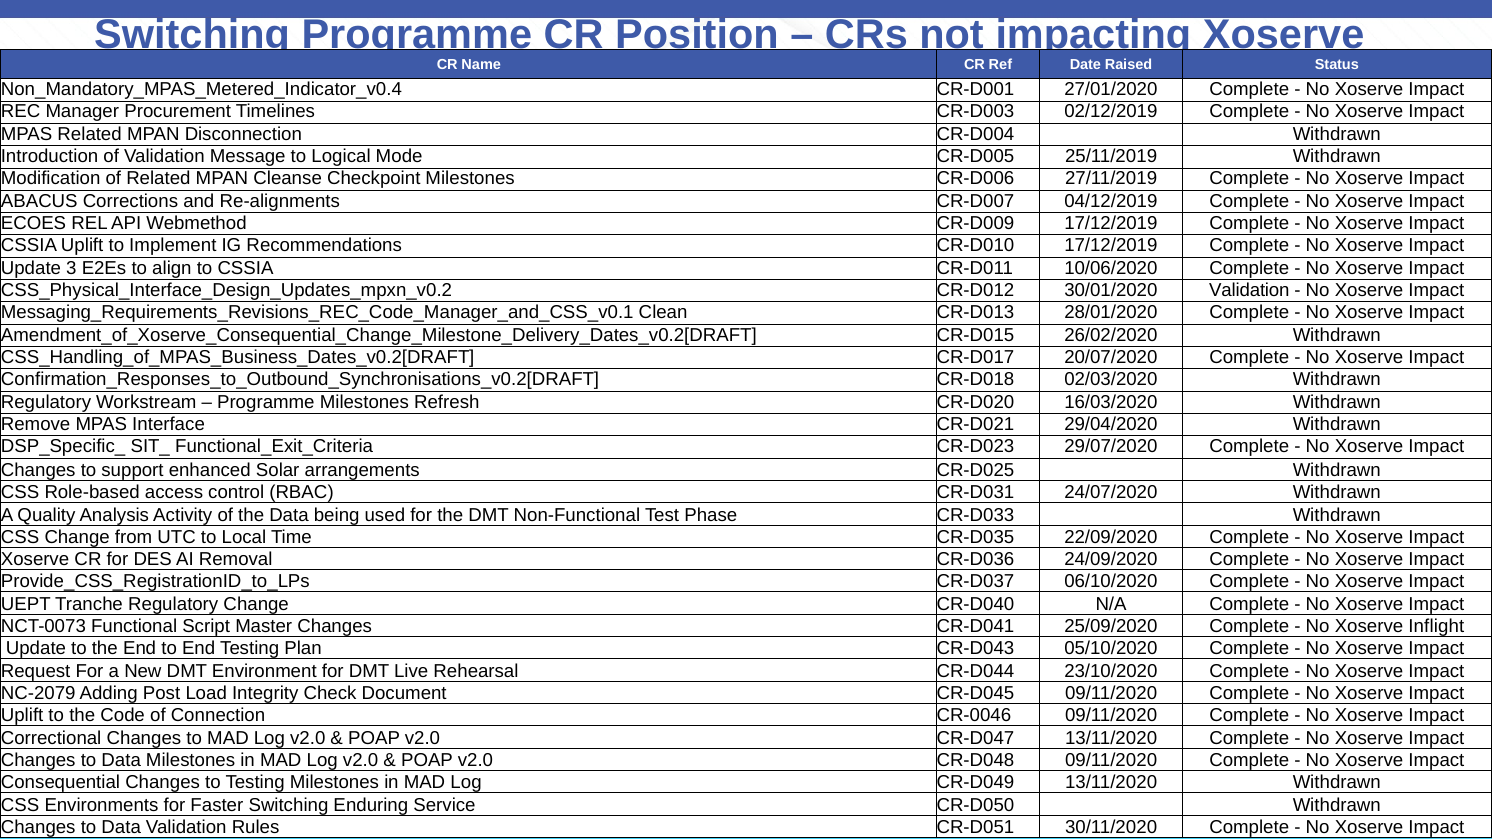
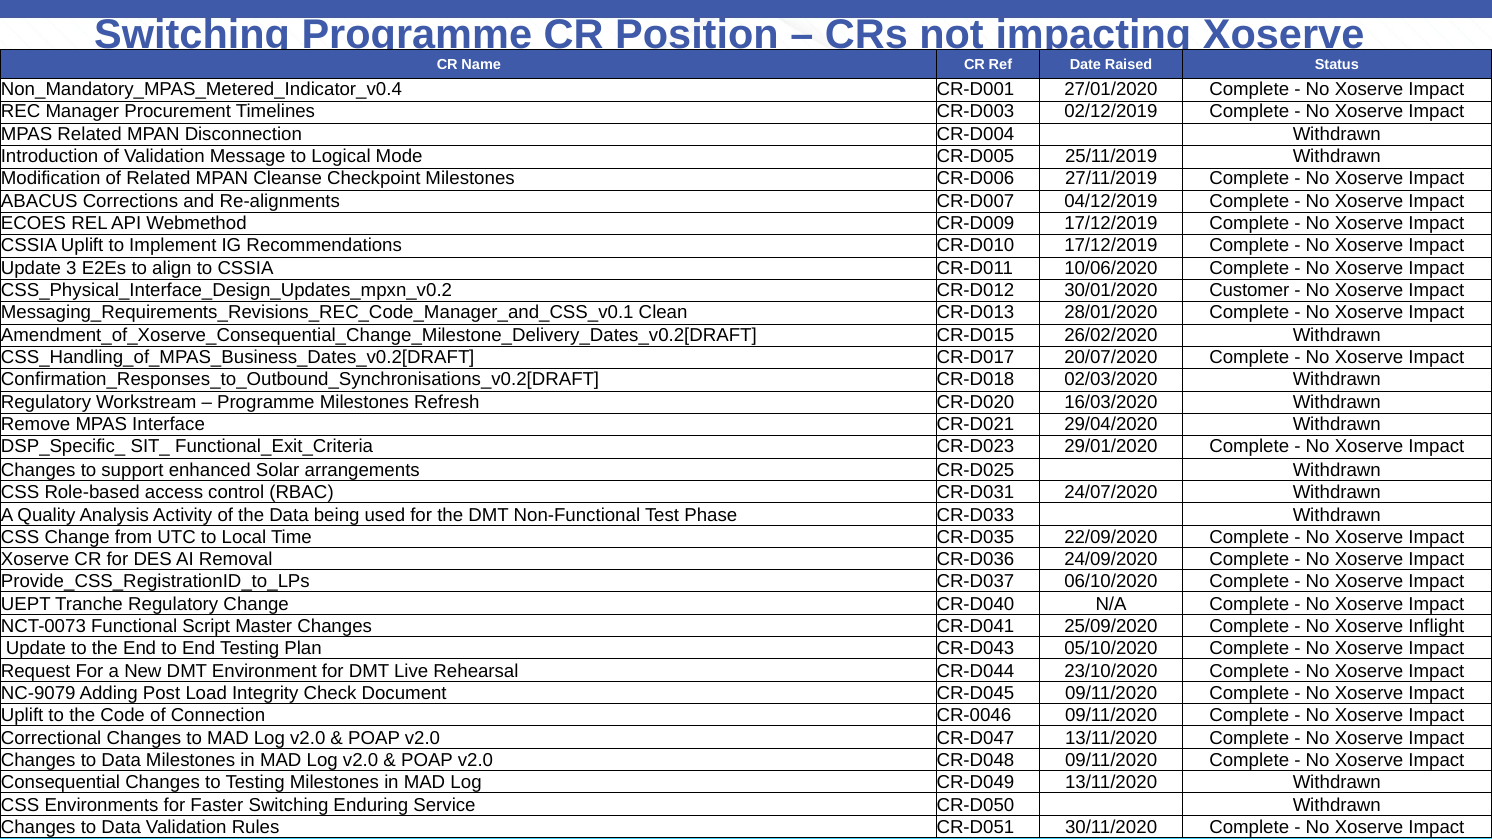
30/01/2020 Validation: Validation -> Customer
29/07/2020: 29/07/2020 -> 29/01/2020
NC-2079: NC-2079 -> NC-9079
